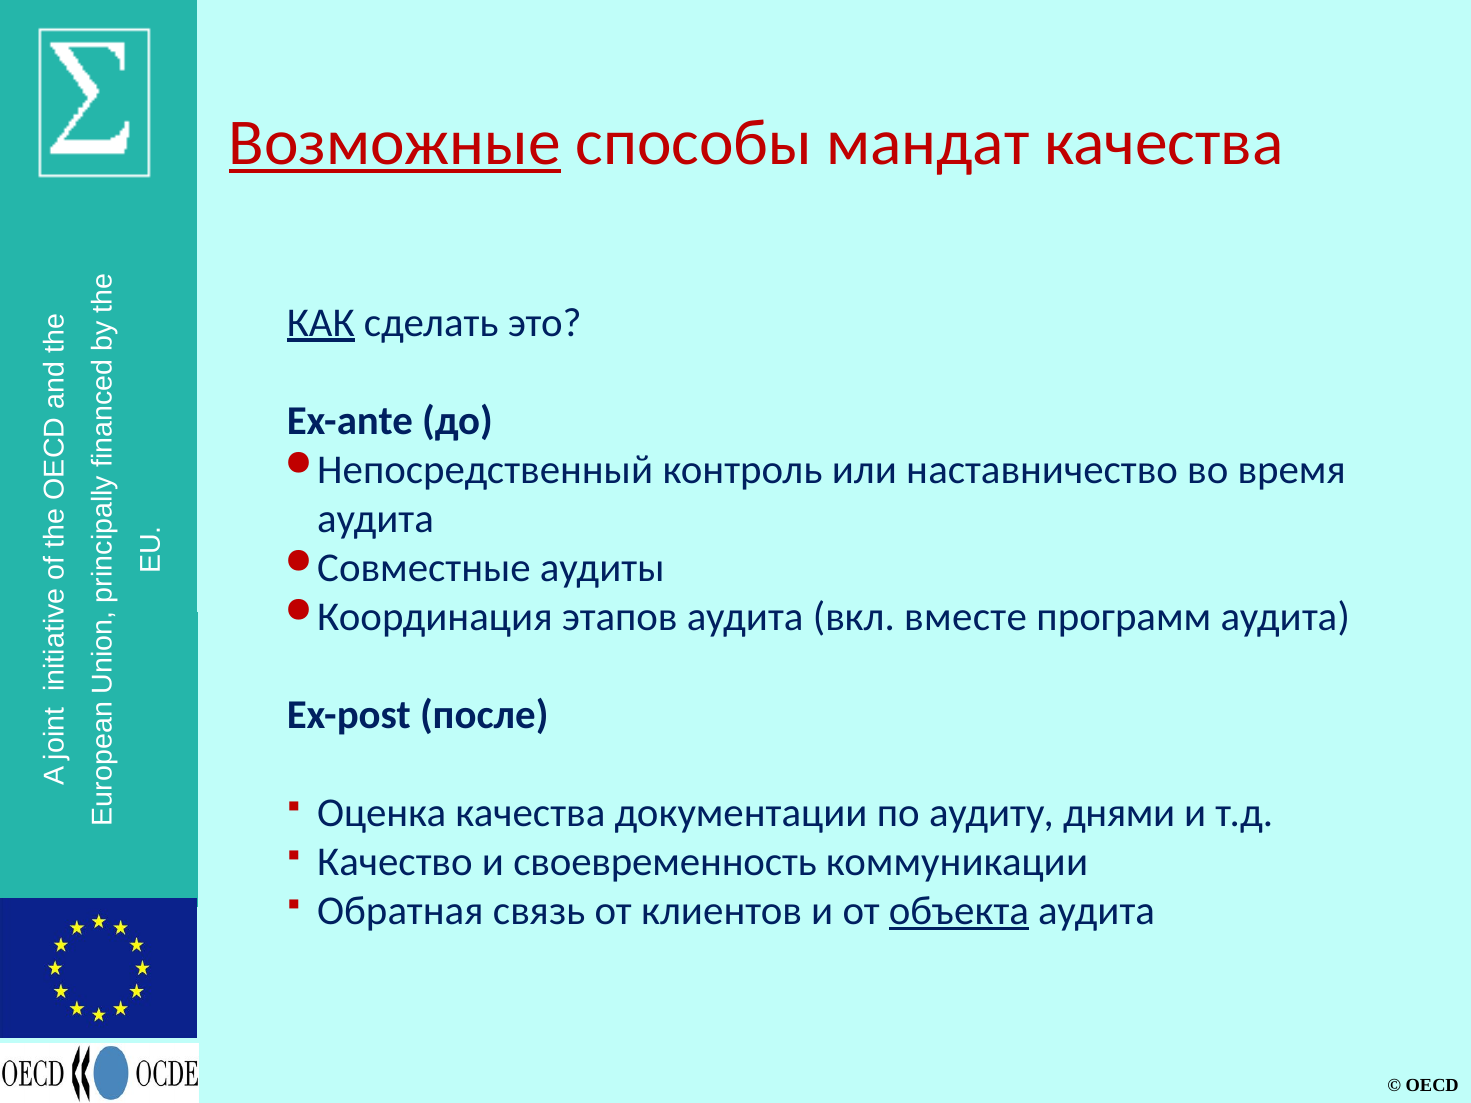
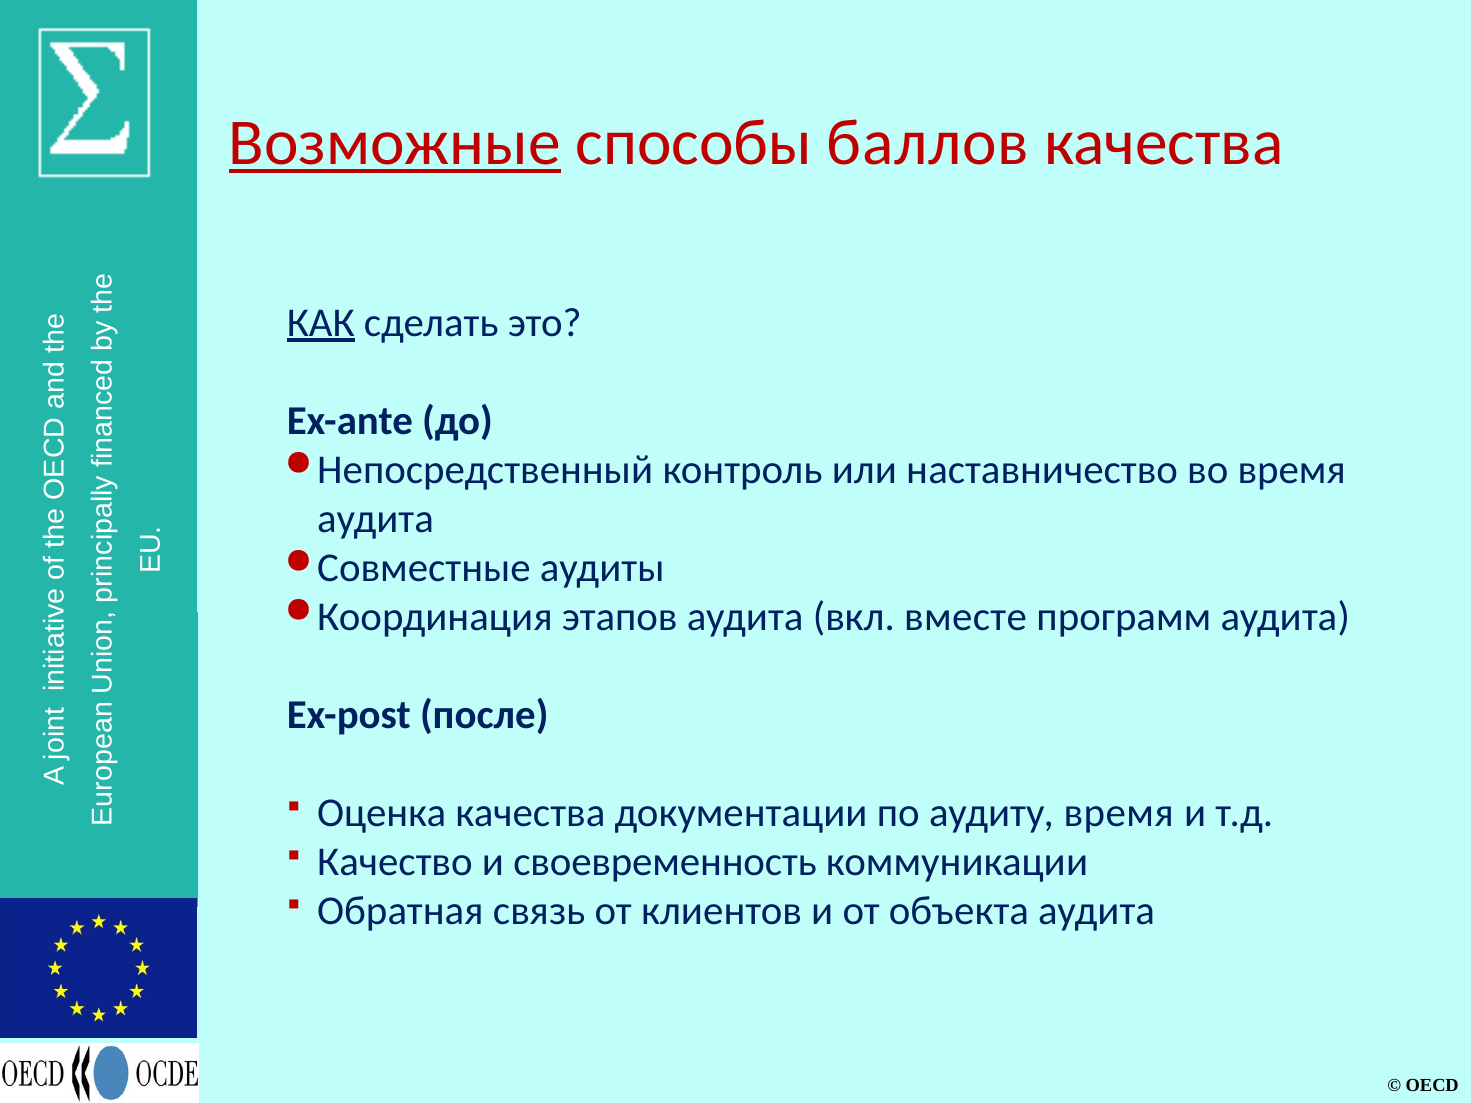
мандат: мандат -> баллов
аудиту днями: днями -> время
объекта underline: present -> none
